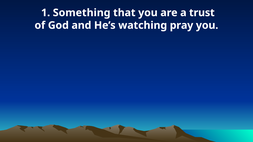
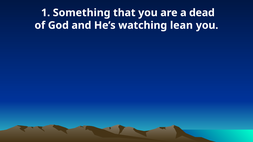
trust: trust -> dead
pray: pray -> lean
